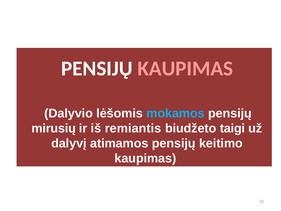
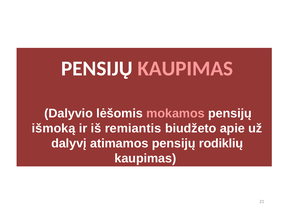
mokamos colour: light blue -> pink
mirusių: mirusių -> išmoką
taigi: taigi -> apie
keitimo: keitimo -> rodiklių
